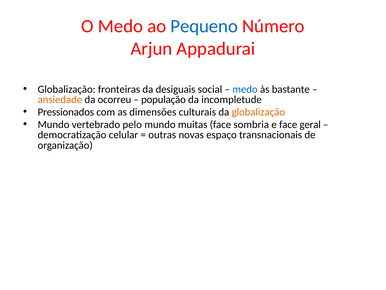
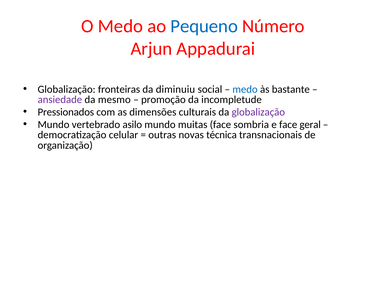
desiguais: desiguais -> diminuiu
ansiedade colour: orange -> purple
ocorreu: ocorreu -> mesmo
população: população -> promoção
globalização at (258, 112) colour: orange -> purple
pelo: pelo -> asilo
espaço: espaço -> técnica
